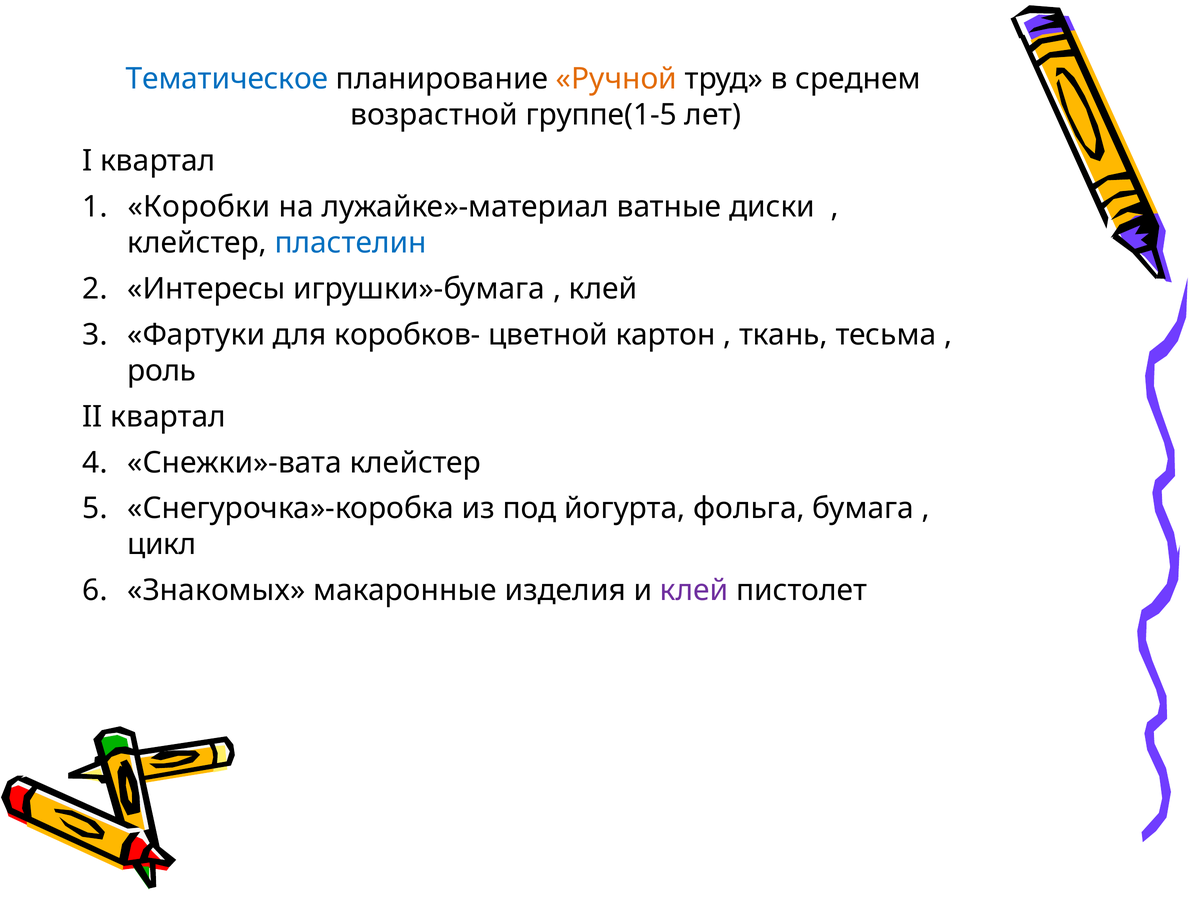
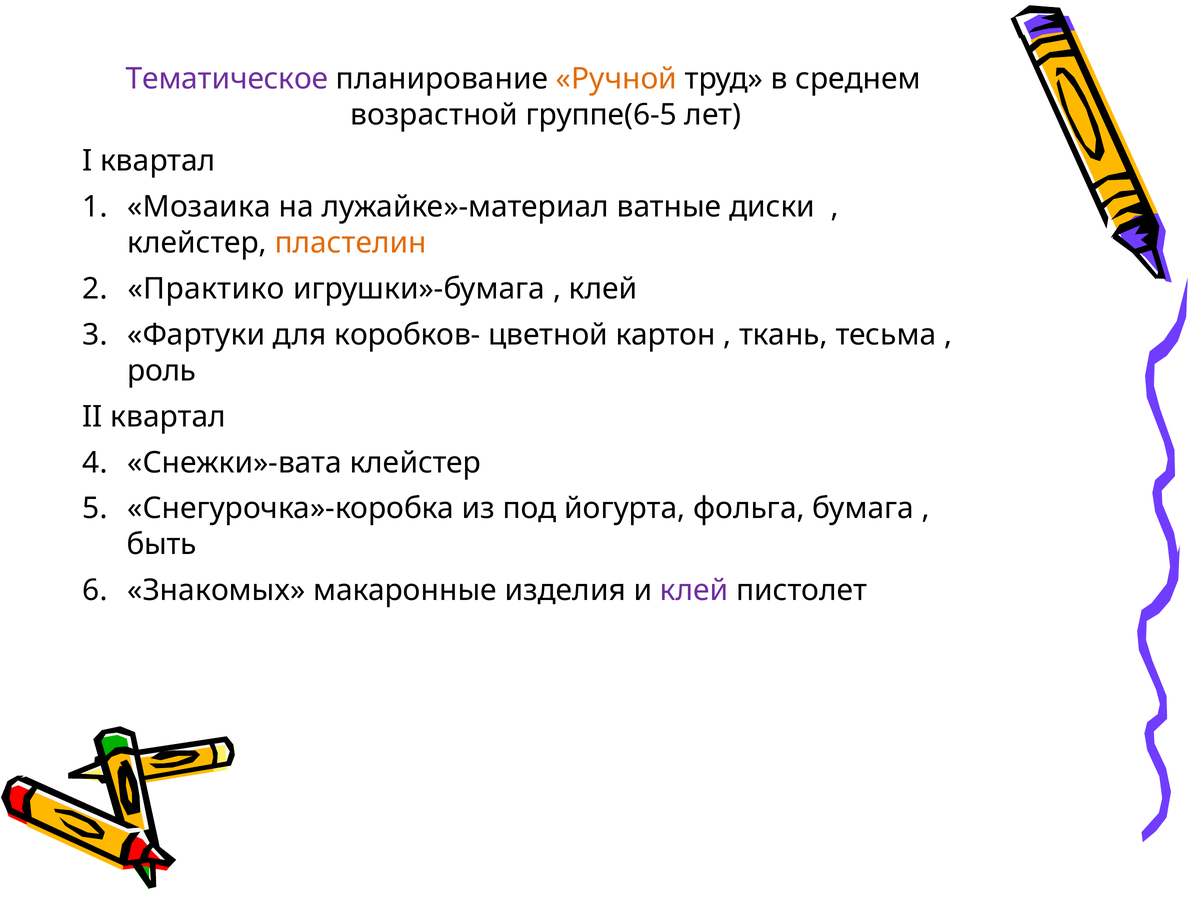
Тематическое colour: blue -> purple
группе(1-5: группе(1-5 -> группе(6-5
Коробки: Коробки -> Мозаика
пластелин colour: blue -> orange
Интересы: Интересы -> Практико
цикл: цикл -> быть
